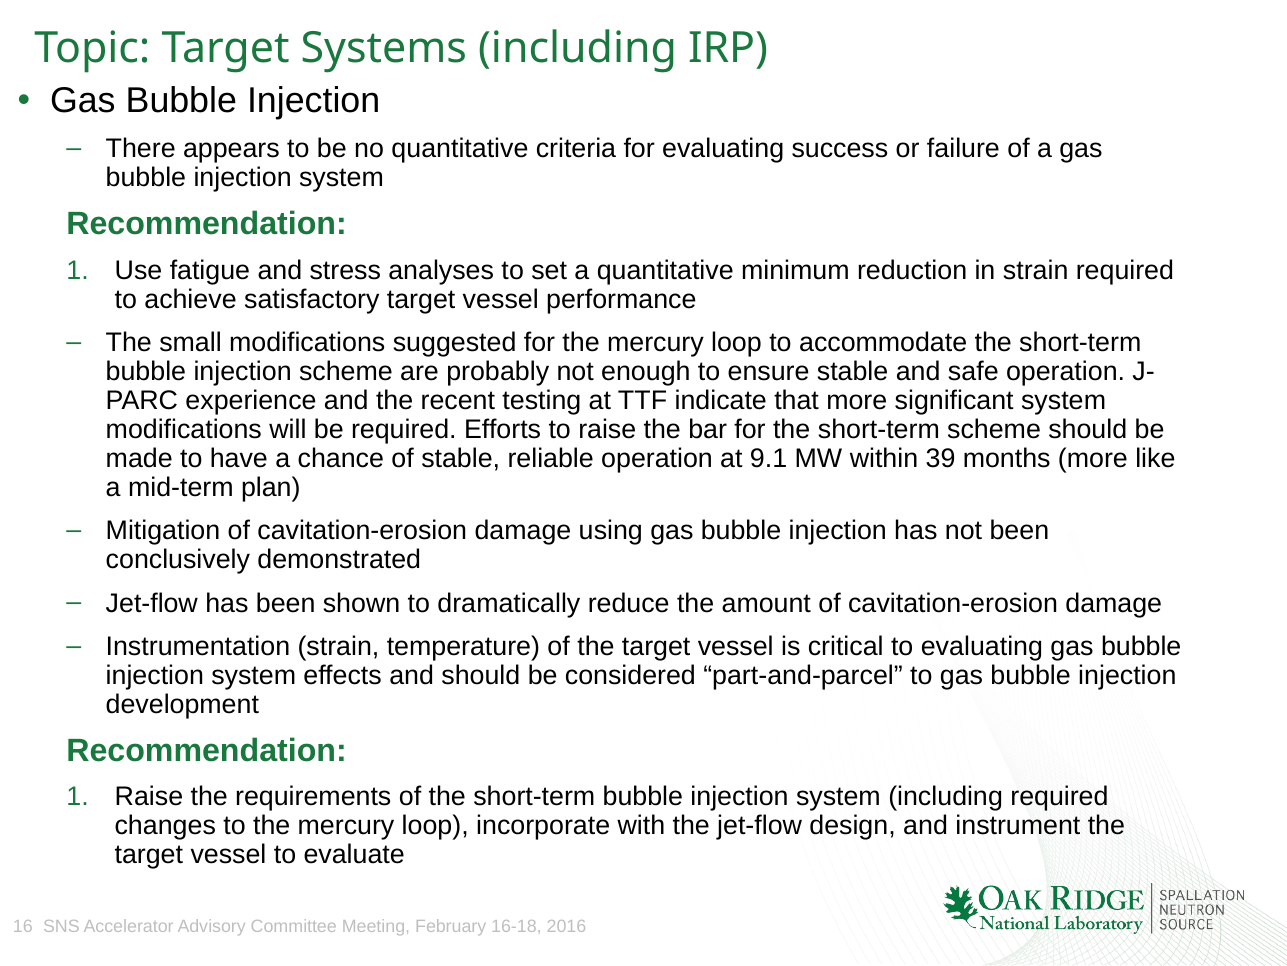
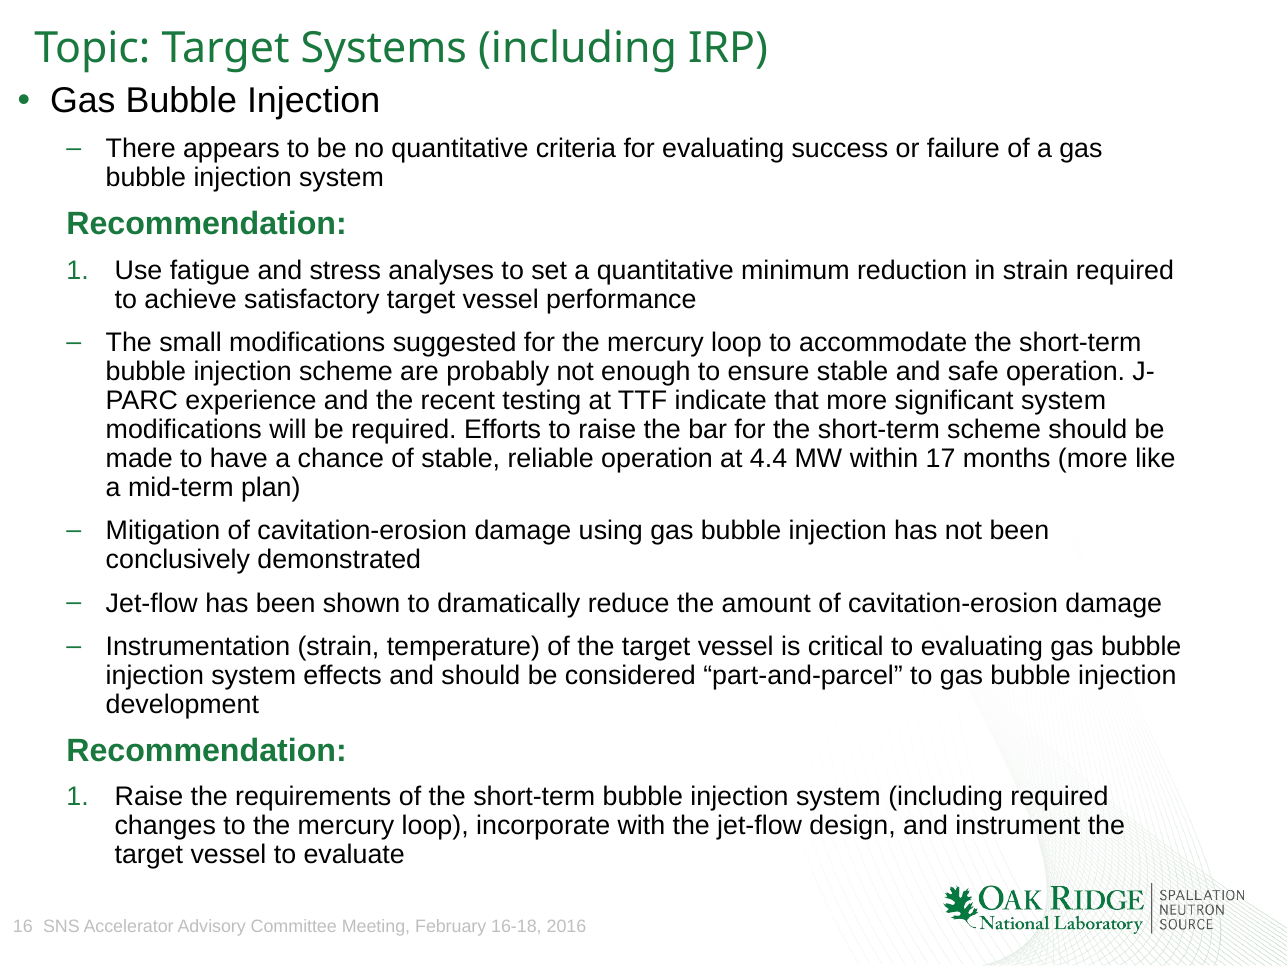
9.1: 9.1 -> 4.4
39: 39 -> 17
